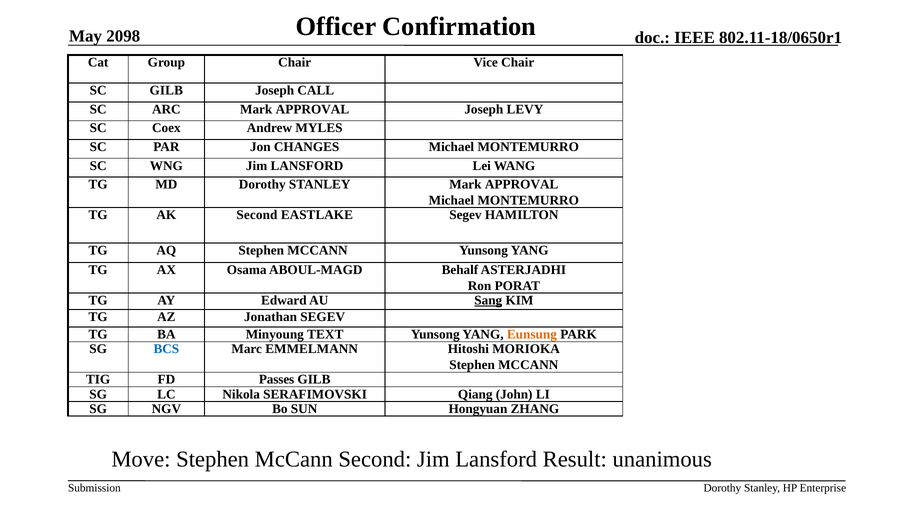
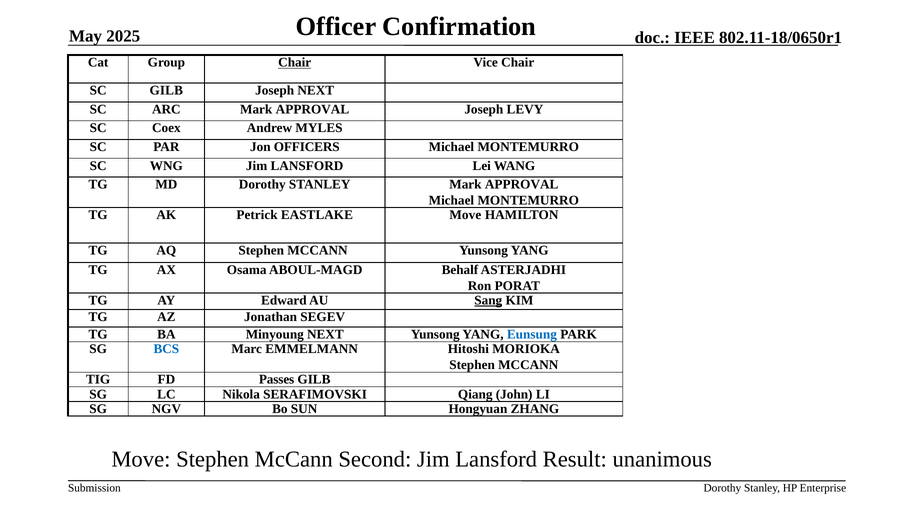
2098: 2098 -> 2025
Chair at (295, 63) underline: none -> present
Joseph CALL: CALL -> NEXT
CHANGES: CHANGES -> OFFICERS
AK Second: Second -> Petrick
EASTLAKE Segev: Segev -> Move
Minyoung TEXT: TEXT -> NEXT
Eunsung colour: orange -> blue
